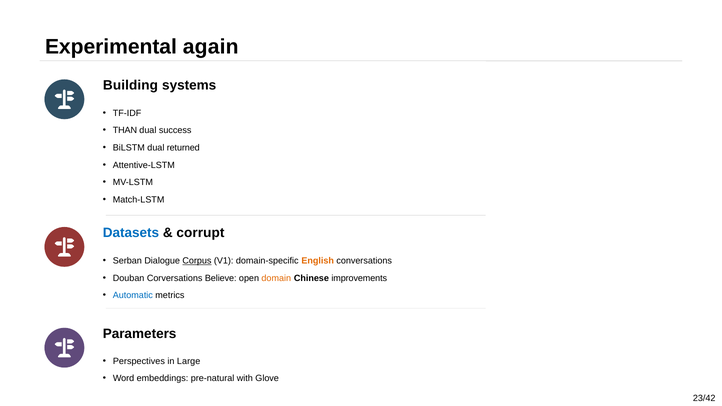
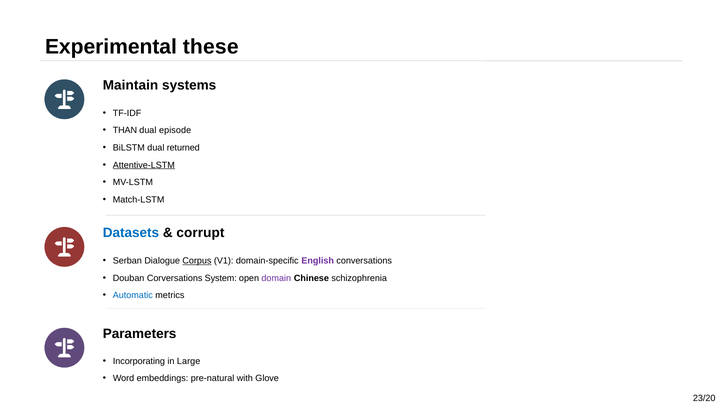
again: again -> these
Building: Building -> Maintain
success: success -> episode
Attentive-LSTM underline: none -> present
English colour: orange -> purple
Believe: Believe -> System
domain colour: orange -> purple
improvements: improvements -> schizophrenia
Perspectives: Perspectives -> Incorporating
23/42: 23/42 -> 23/20
